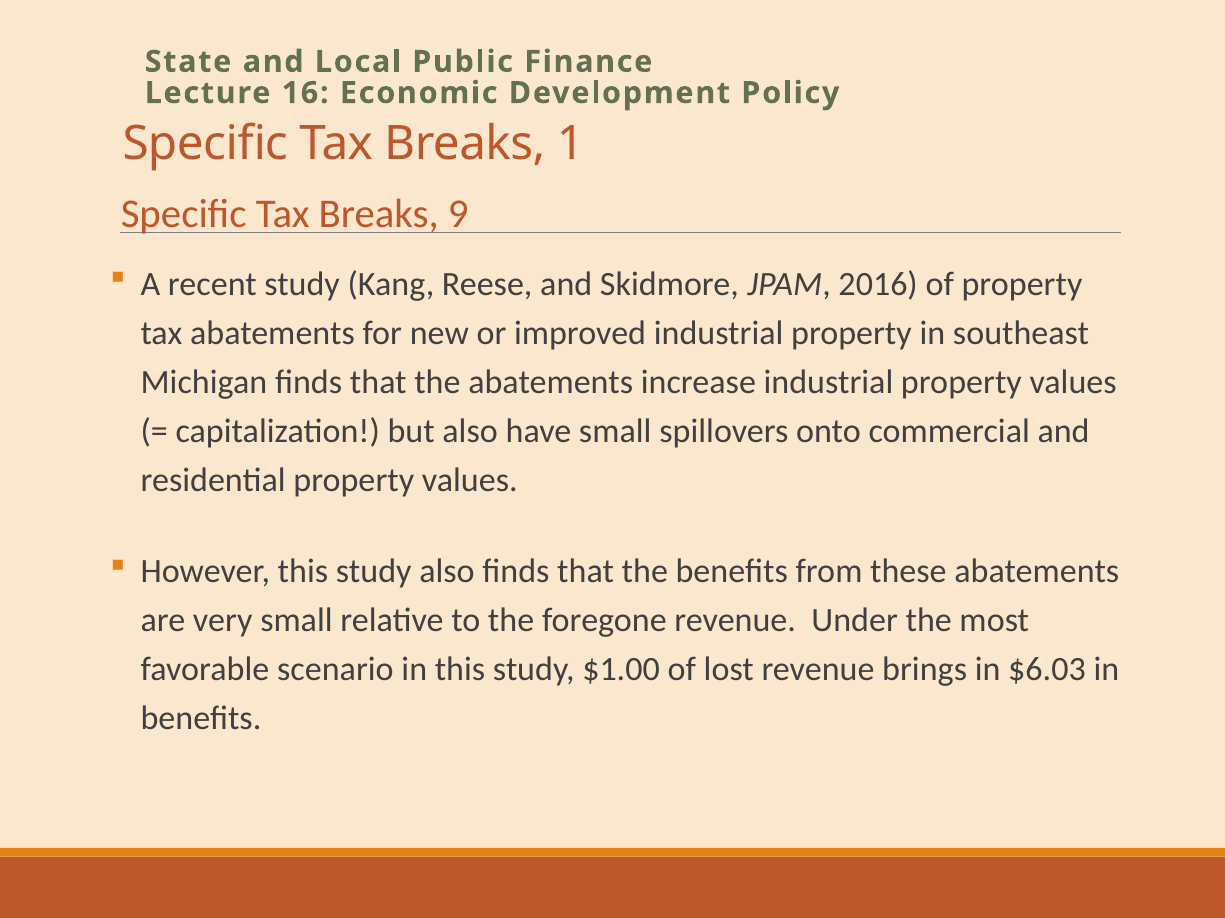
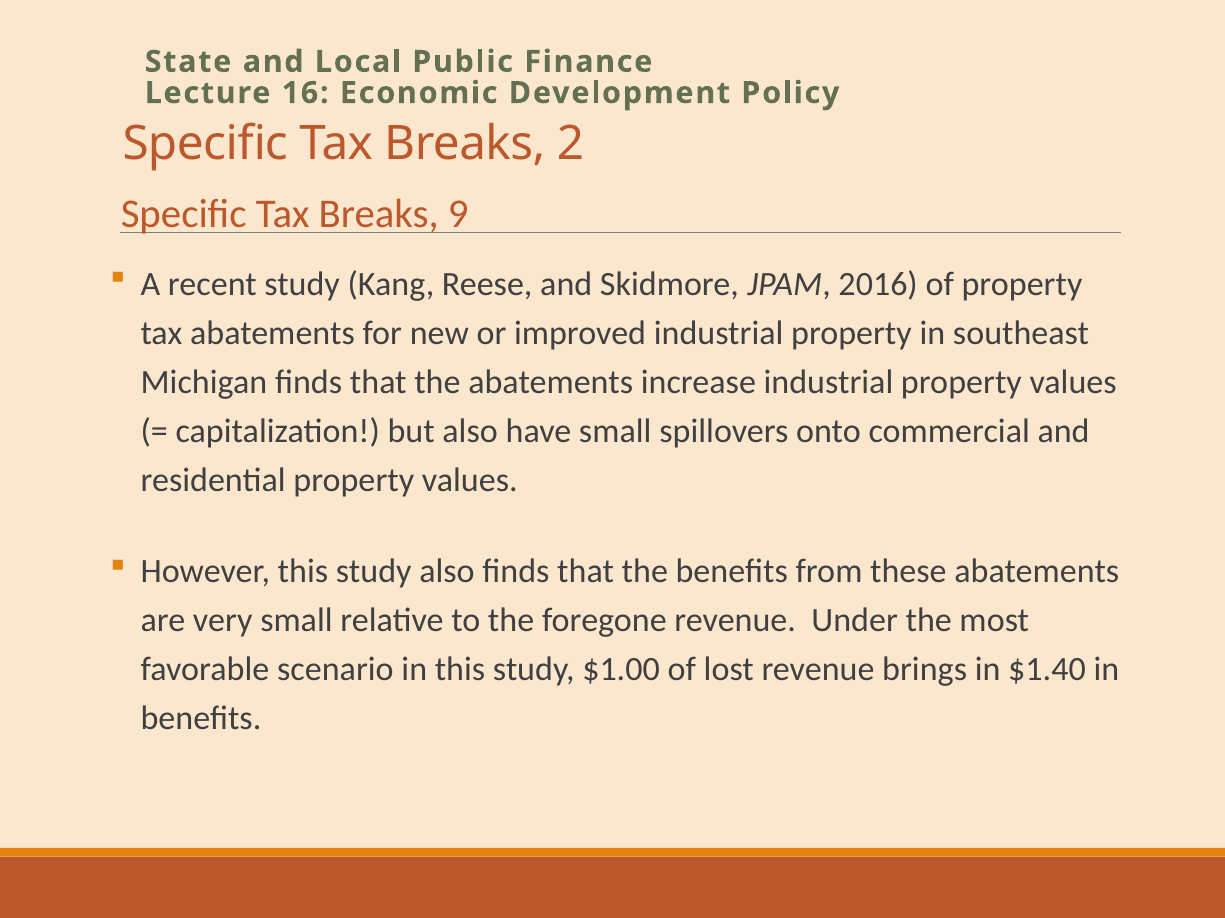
1: 1 -> 2
$6.03: $6.03 -> $1.40
